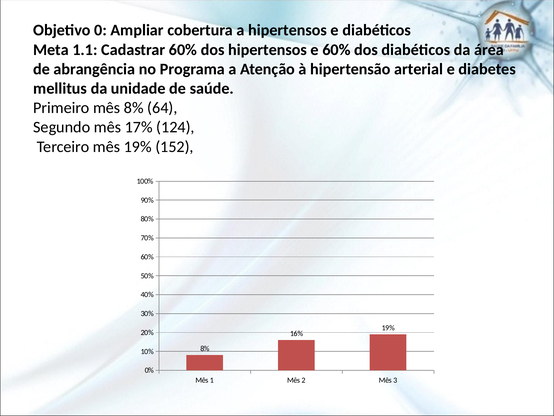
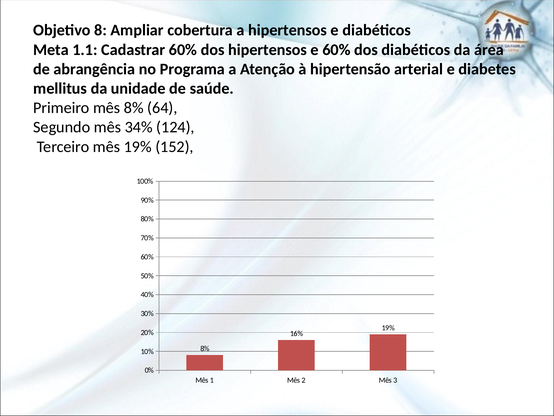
0: 0 -> 8
17%: 17% -> 34%
